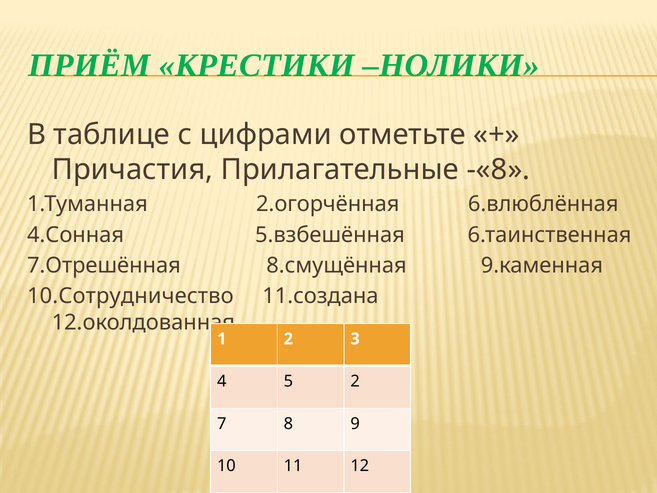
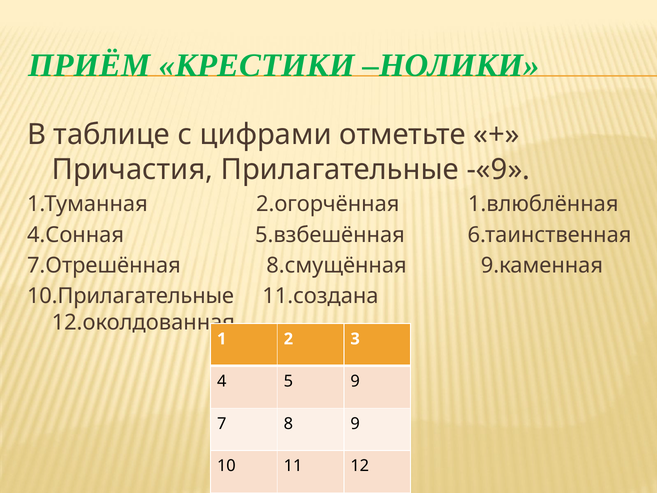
-«8: -«8 -> -«9
6.влюблённая: 6.влюблённая -> 1.влюблённая
10.Сотрудничество: 10.Сотрудничество -> 10.Прилагательные
5 2: 2 -> 9
